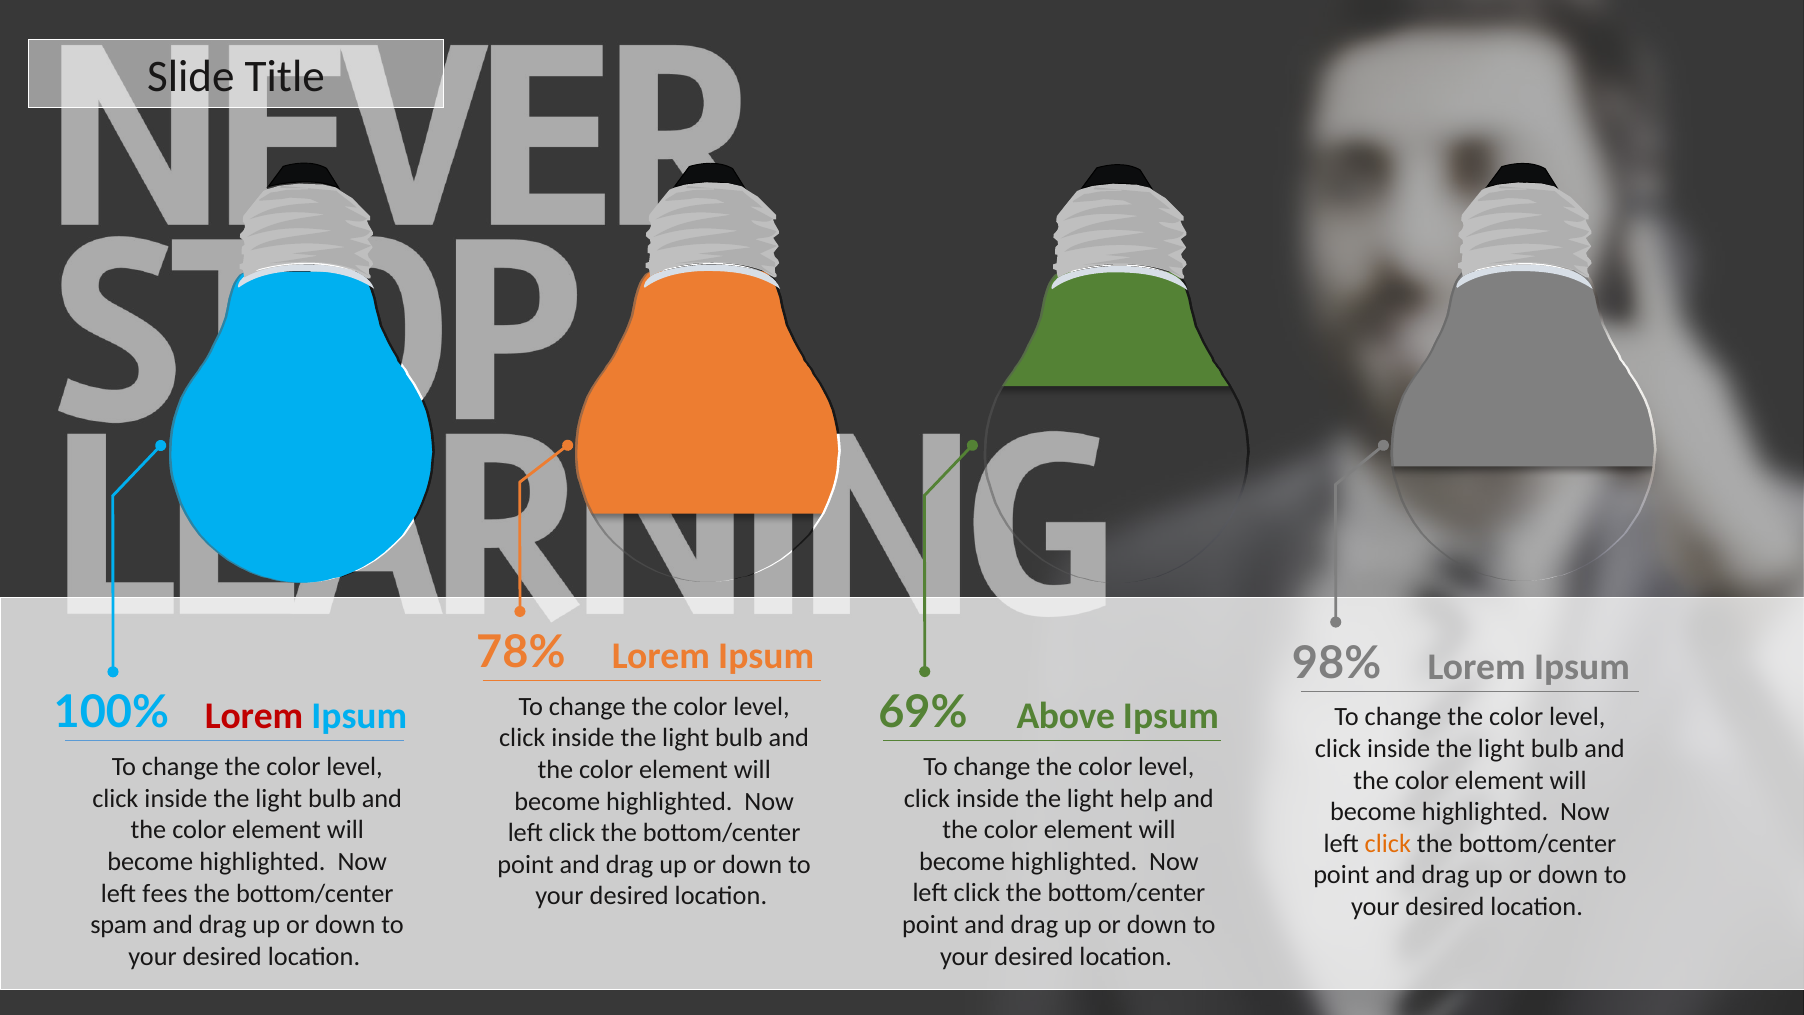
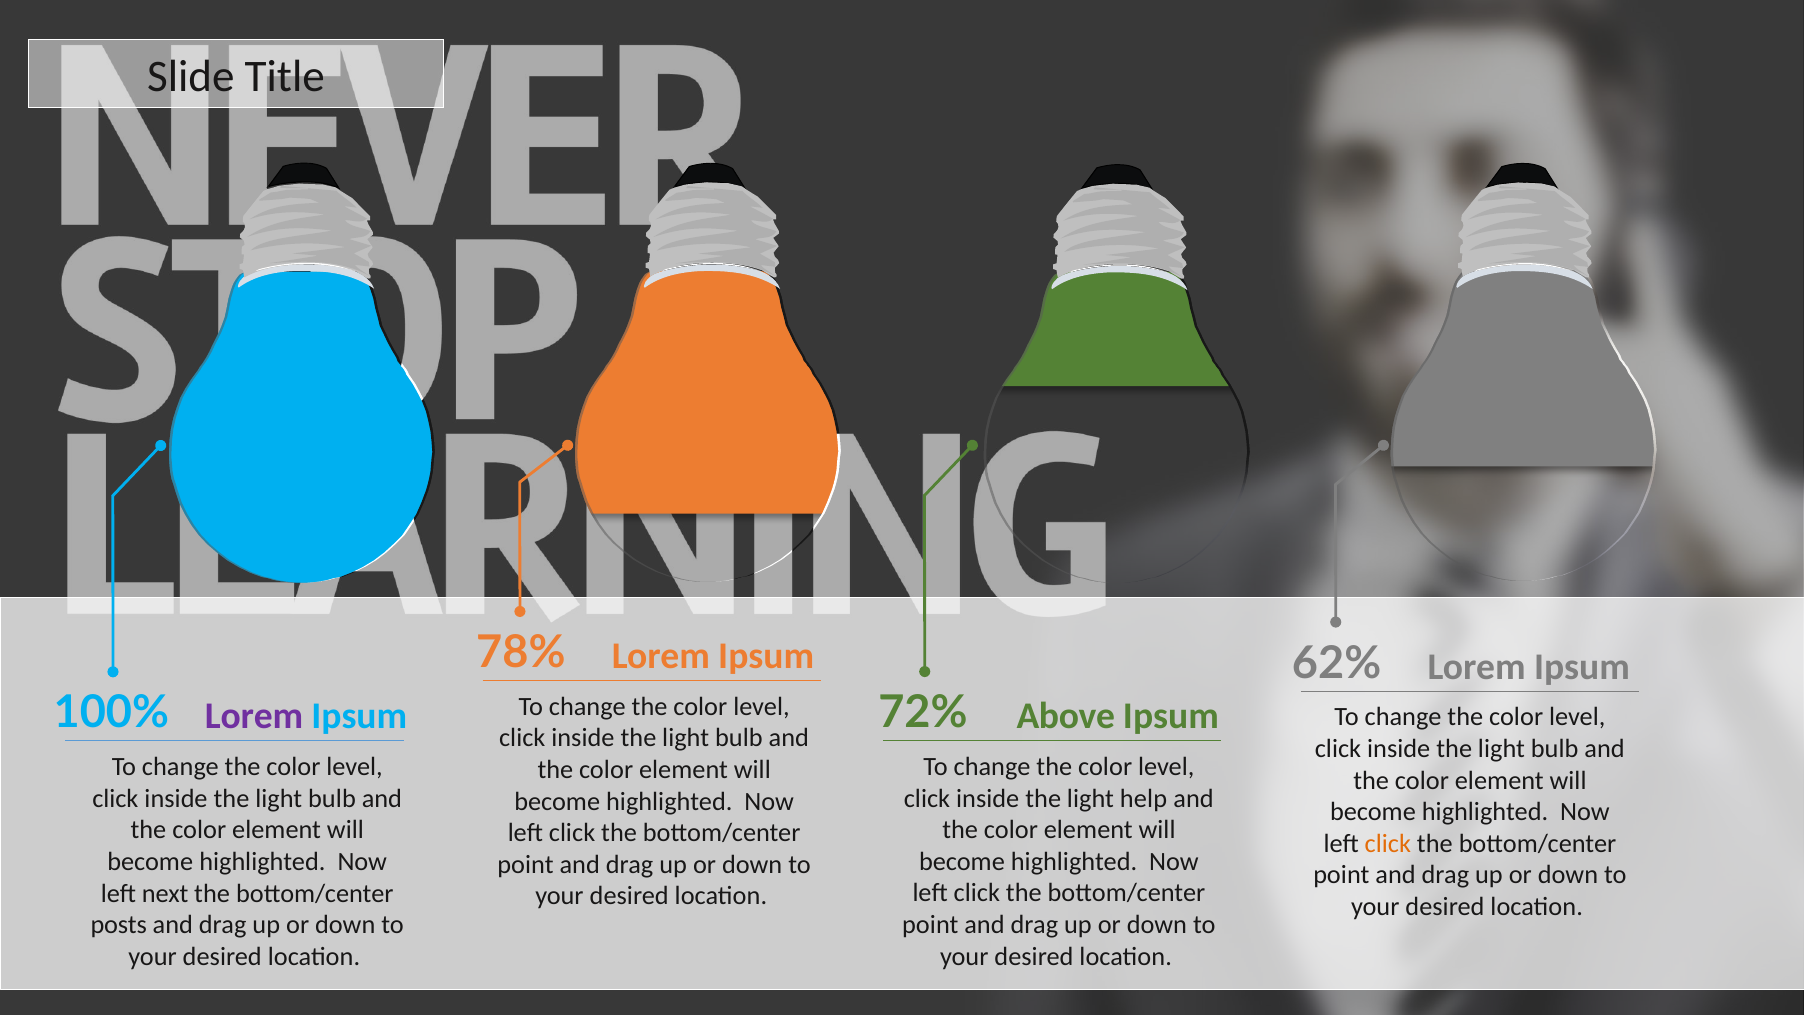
98%: 98% -> 62%
69%: 69% -> 72%
Lorem at (254, 716) colour: red -> purple
fees: fees -> next
spam: spam -> posts
